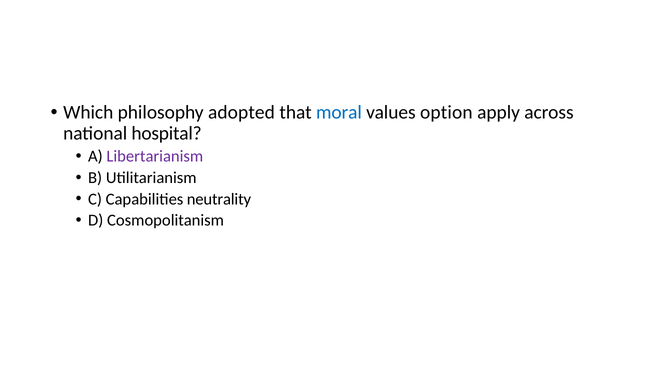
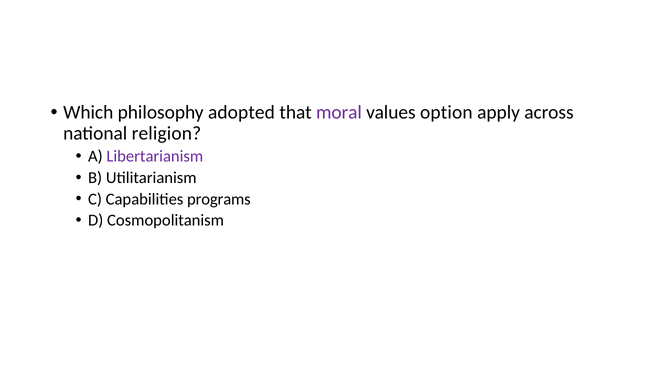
moral colour: blue -> purple
hospital: hospital -> religion
neutrality: neutrality -> programs
